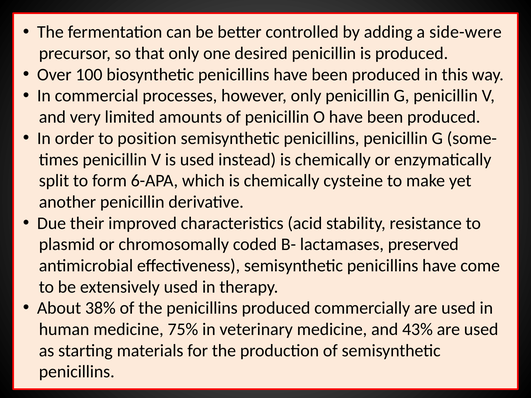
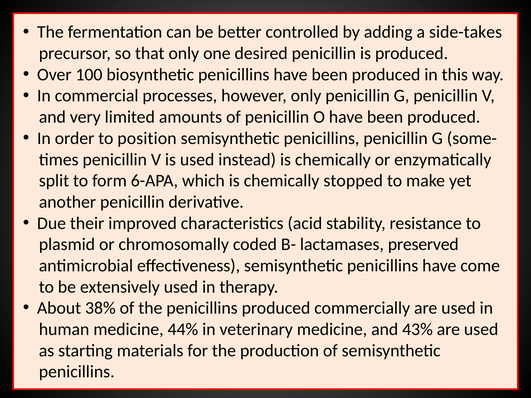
side-were: side-were -> side-takes
cysteine: cysteine -> stopped
75%: 75% -> 44%
